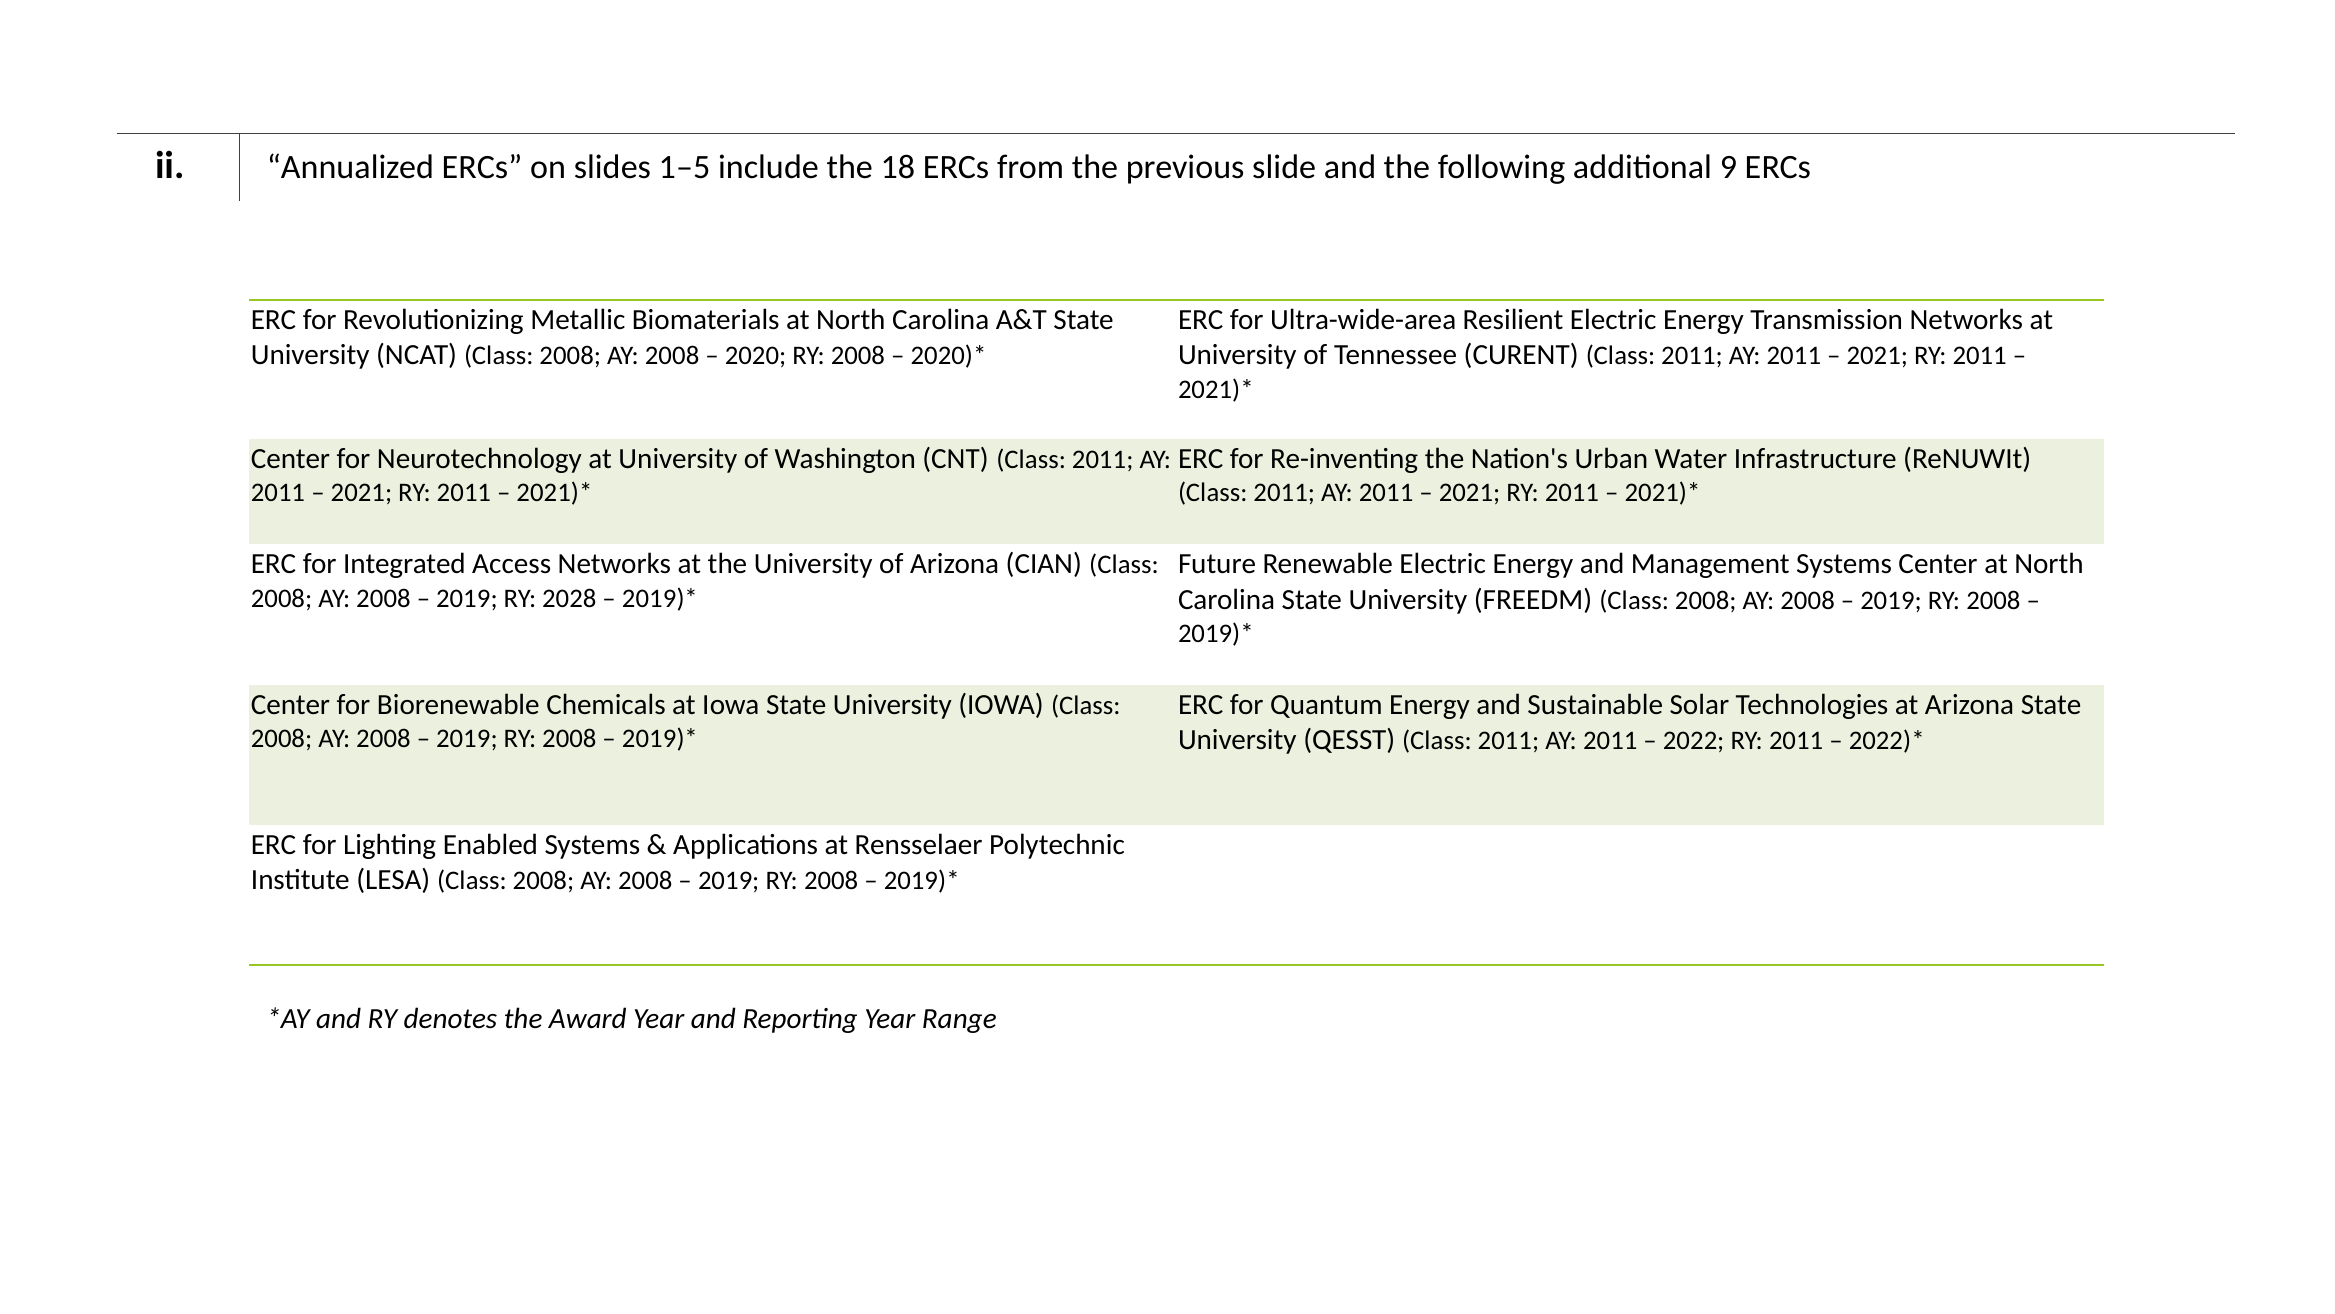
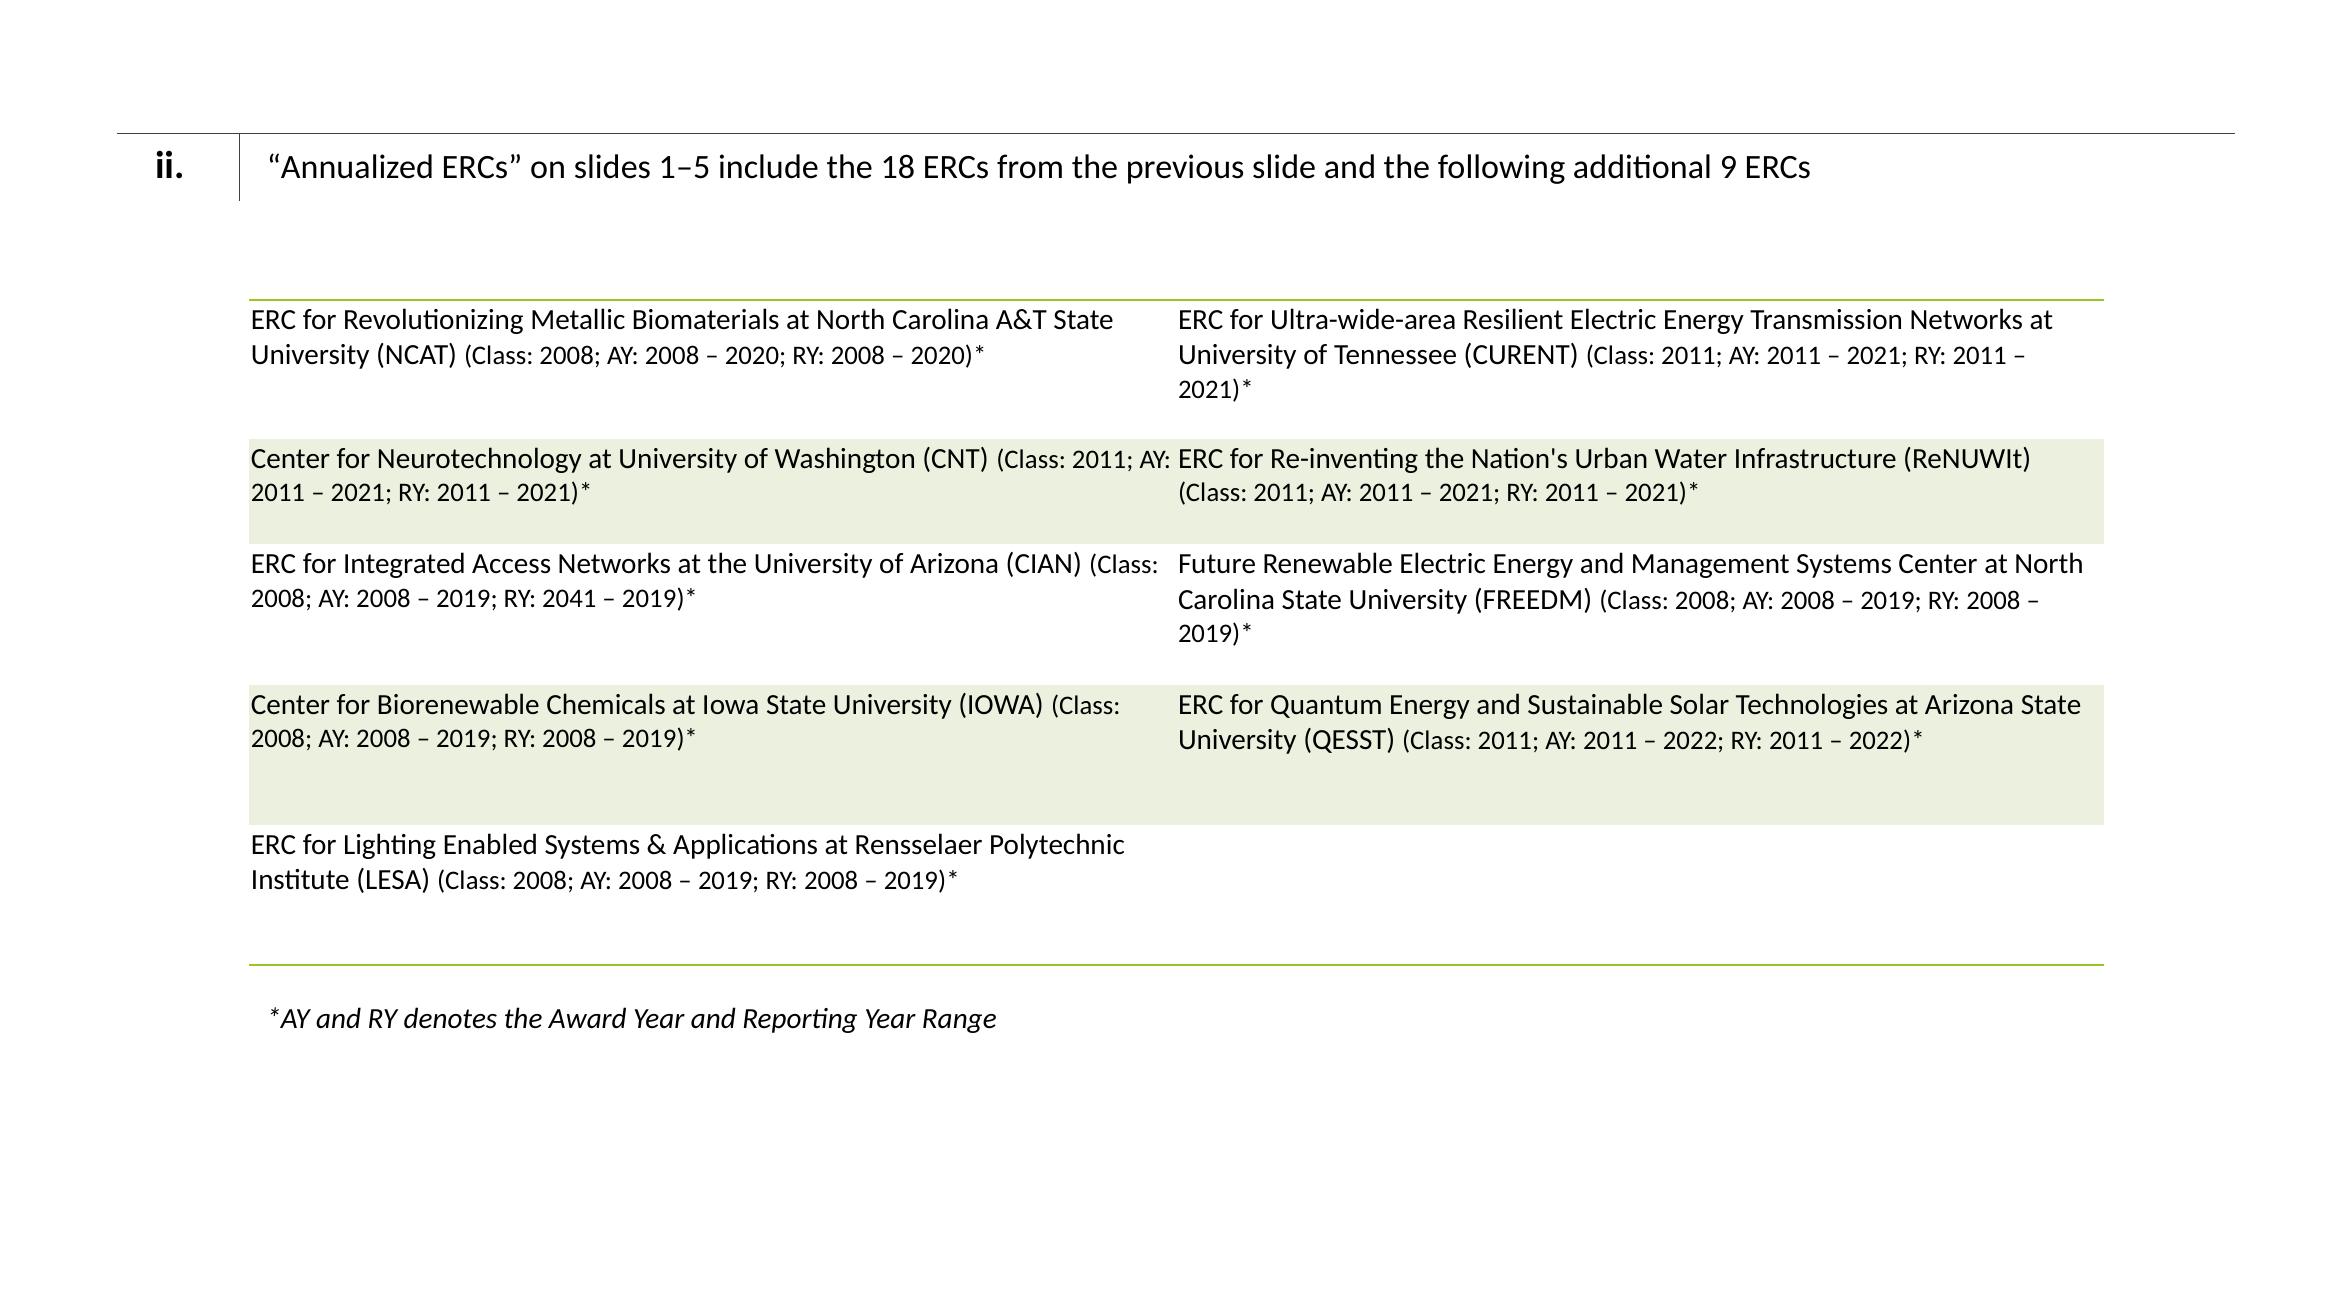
2028: 2028 -> 2041
